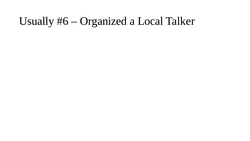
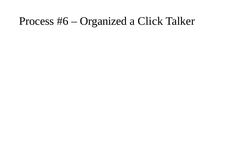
Usually: Usually -> Process
Local: Local -> Click
